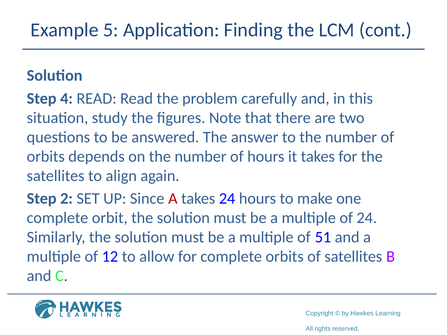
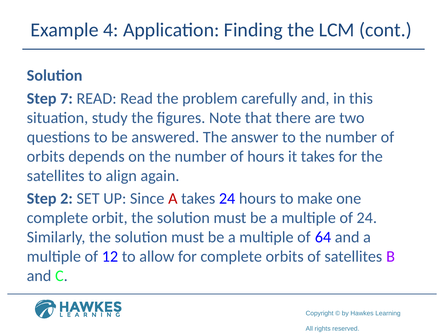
5: 5 -> 4
4: 4 -> 7
51: 51 -> 64
